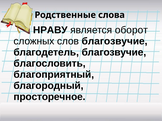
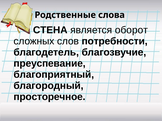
НРАВУ: НРАВУ -> СТЕНА
слов благозвучие: благозвучие -> потребности
благословить: благословить -> преуспевание
